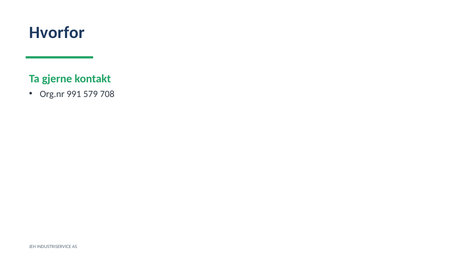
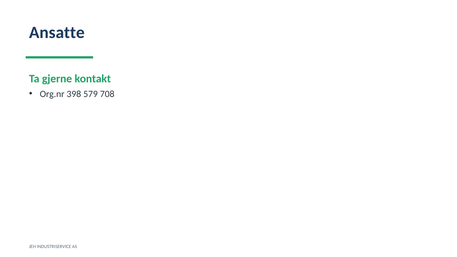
Hvorfor: Hvorfor -> Ansatte
991: 991 -> 398
